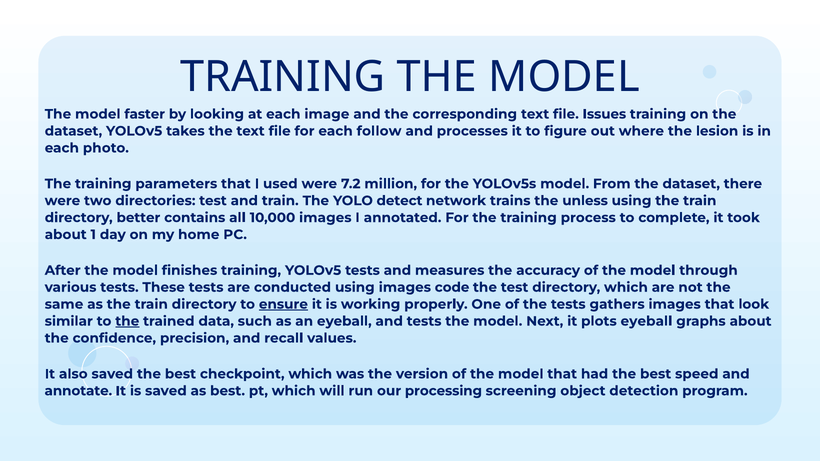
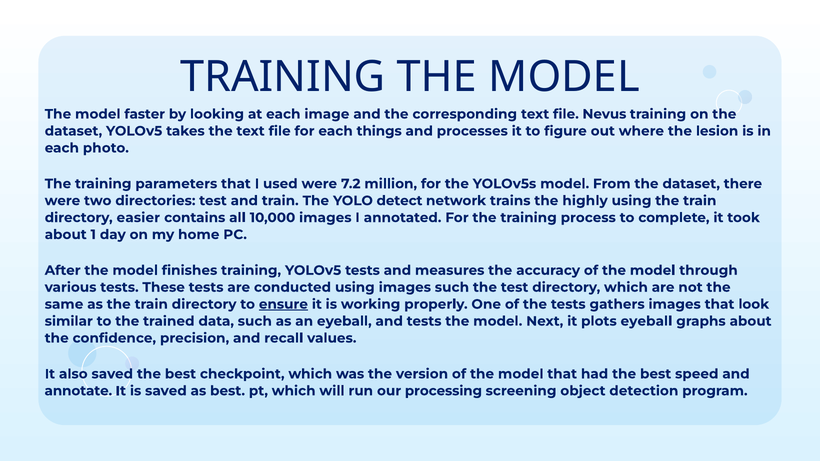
Issues: Issues -> Nevus
follow: follow -> things
unless: unless -> highly
better: better -> easier
images code: code -> such
the at (127, 321) underline: present -> none
